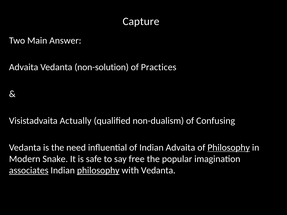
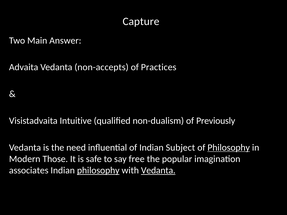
non-solution: non-solution -> non-accepts
Actually: Actually -> Intuitive
Confusing: Confusing -> Previously
Indian Advaita: Advaita -> Subject
Snake: Snake -> Those
associates underline: present -> none
Vedanta at (158, 171) underline: none -> present
